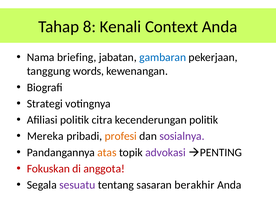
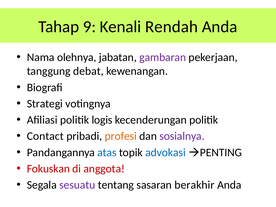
8: 8 -> 9
Context: Context -> Rendah
briefing: briefing -> olehnya
gambaran colour: blue -> purple
words: words -> debat
citra: citra -> logis
Mereka: Mereka -> Contact
atas colour: orange -> blue
advokasi colour: purple -> blue
